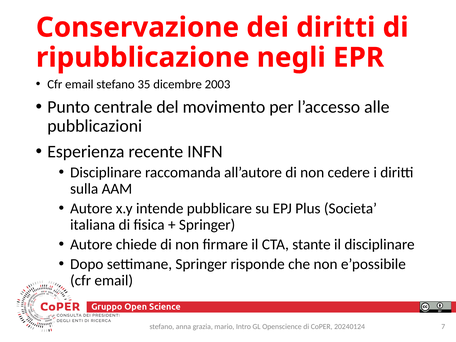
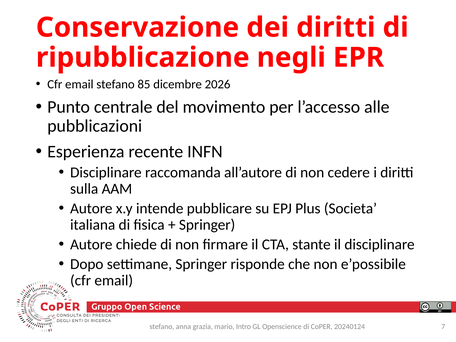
35: 35 -> 85
2003: 2003 -> 2026
